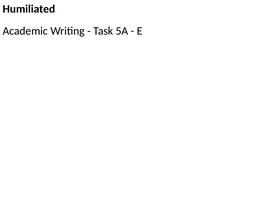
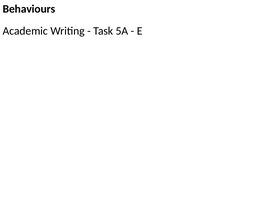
Humiliated: Humiliated -> Behaviours
